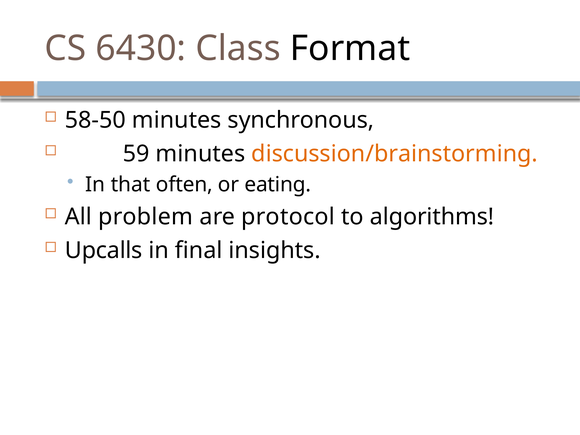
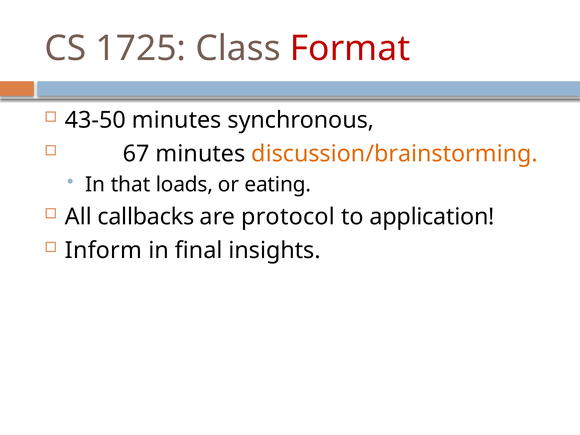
6430: 6430 -> 1725
Format colour: black -> red
58-50: 58-50 -> 43-50
59: 59 -> 67
often: often -> loads
problem: problem -> callbacks
algorithms: algorithms -> application
Upcalls: Upcalls -> Inform
